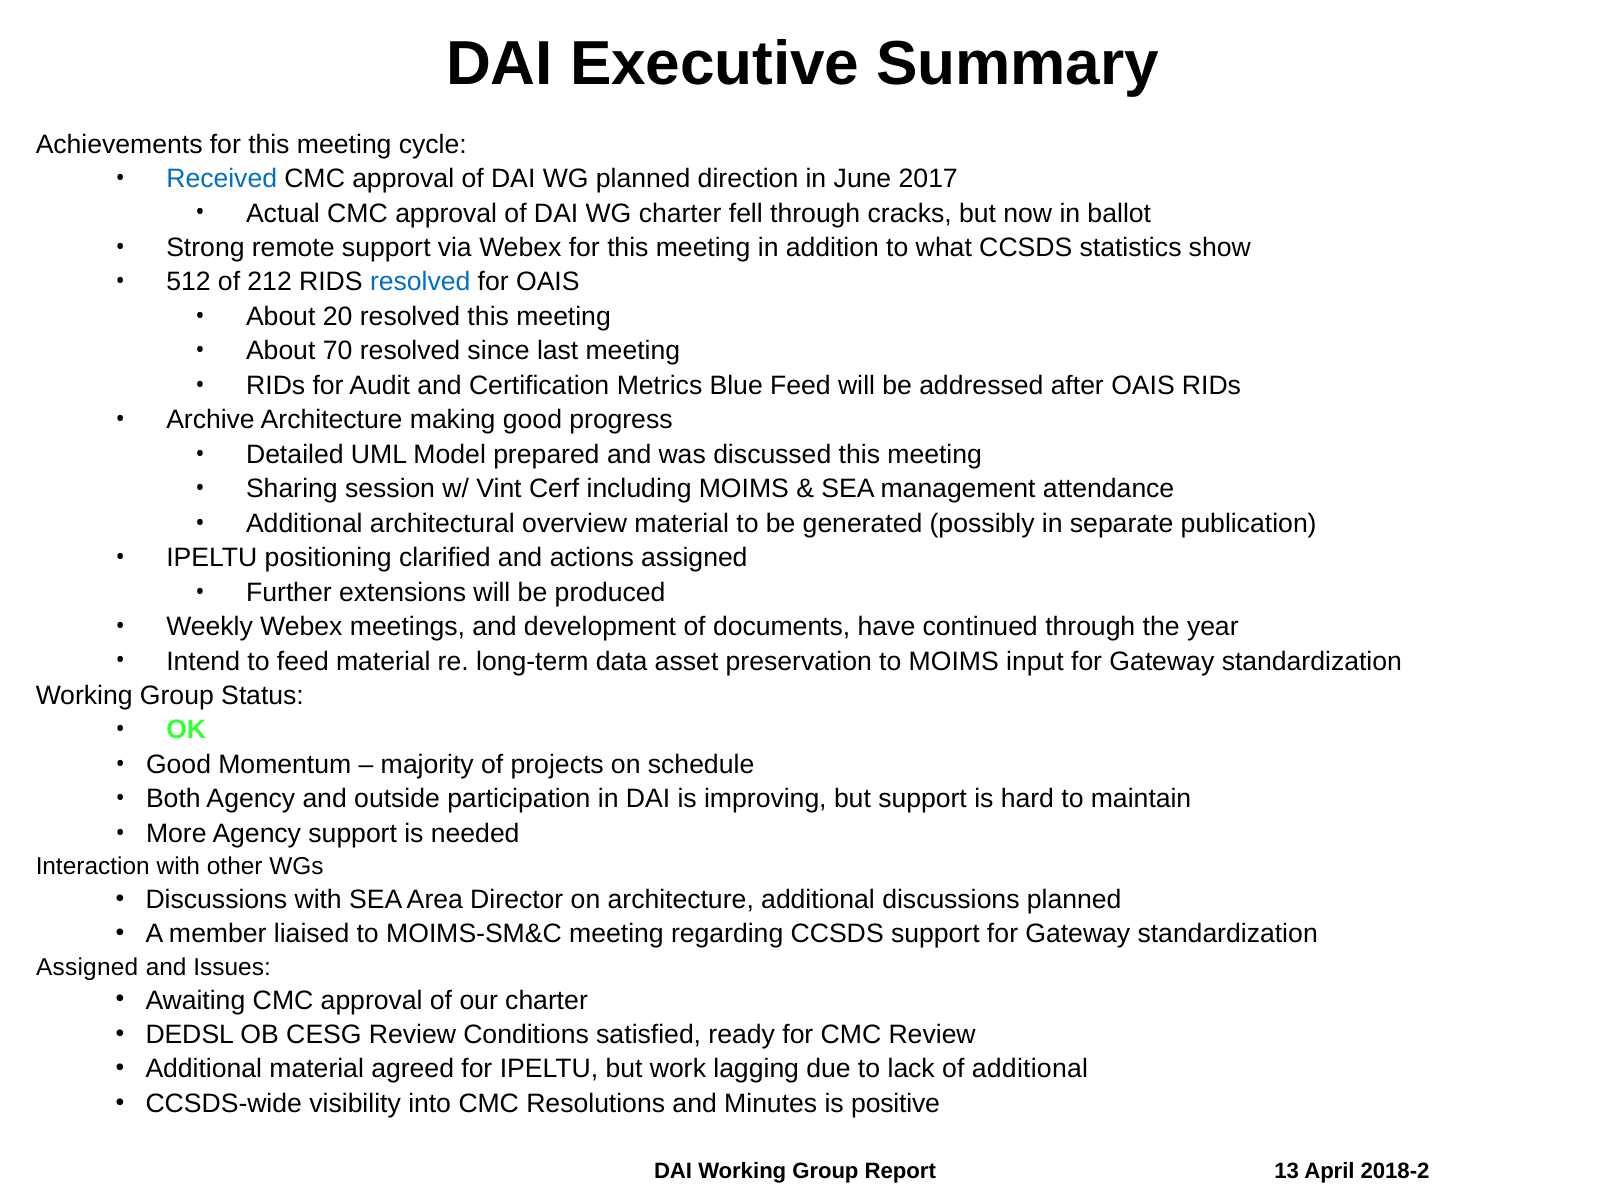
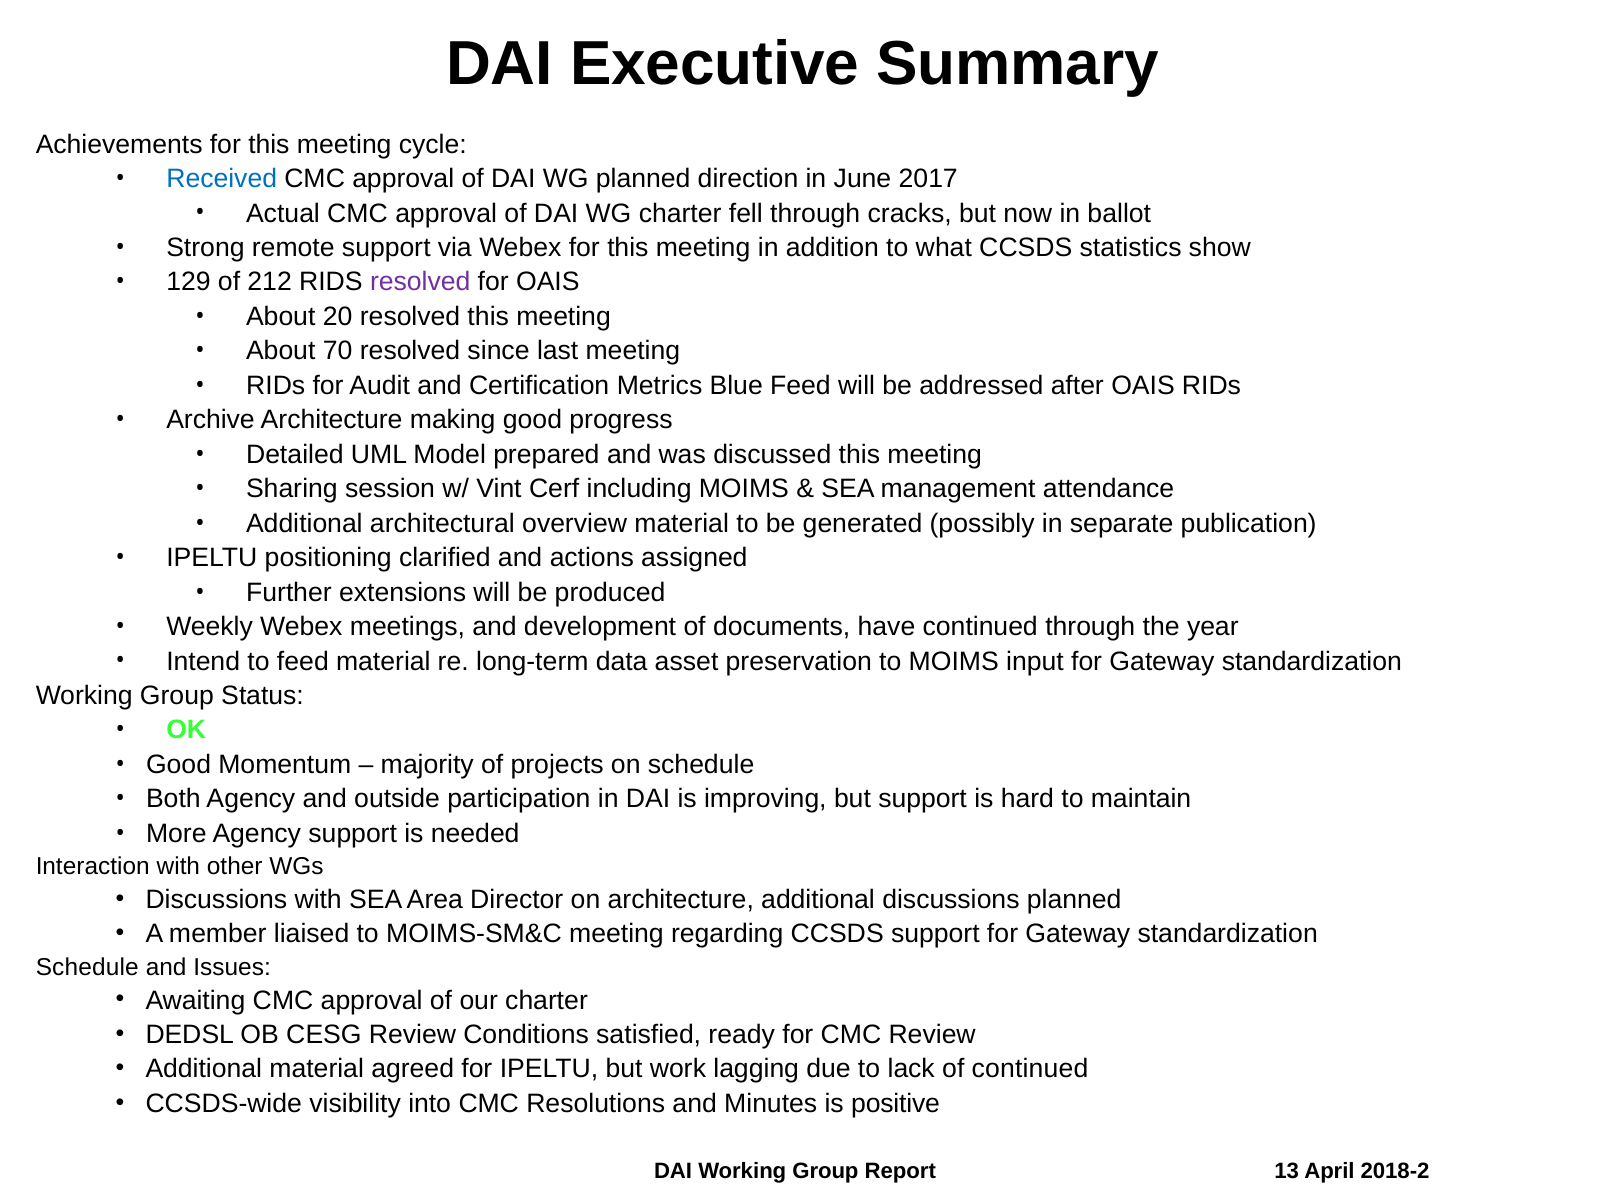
512: 512 -> 129
resolved at (420, 282) colour: blue -> purple
Assigned at (87, 967): Assigned -> Schedule
of additional: additional -> continued
